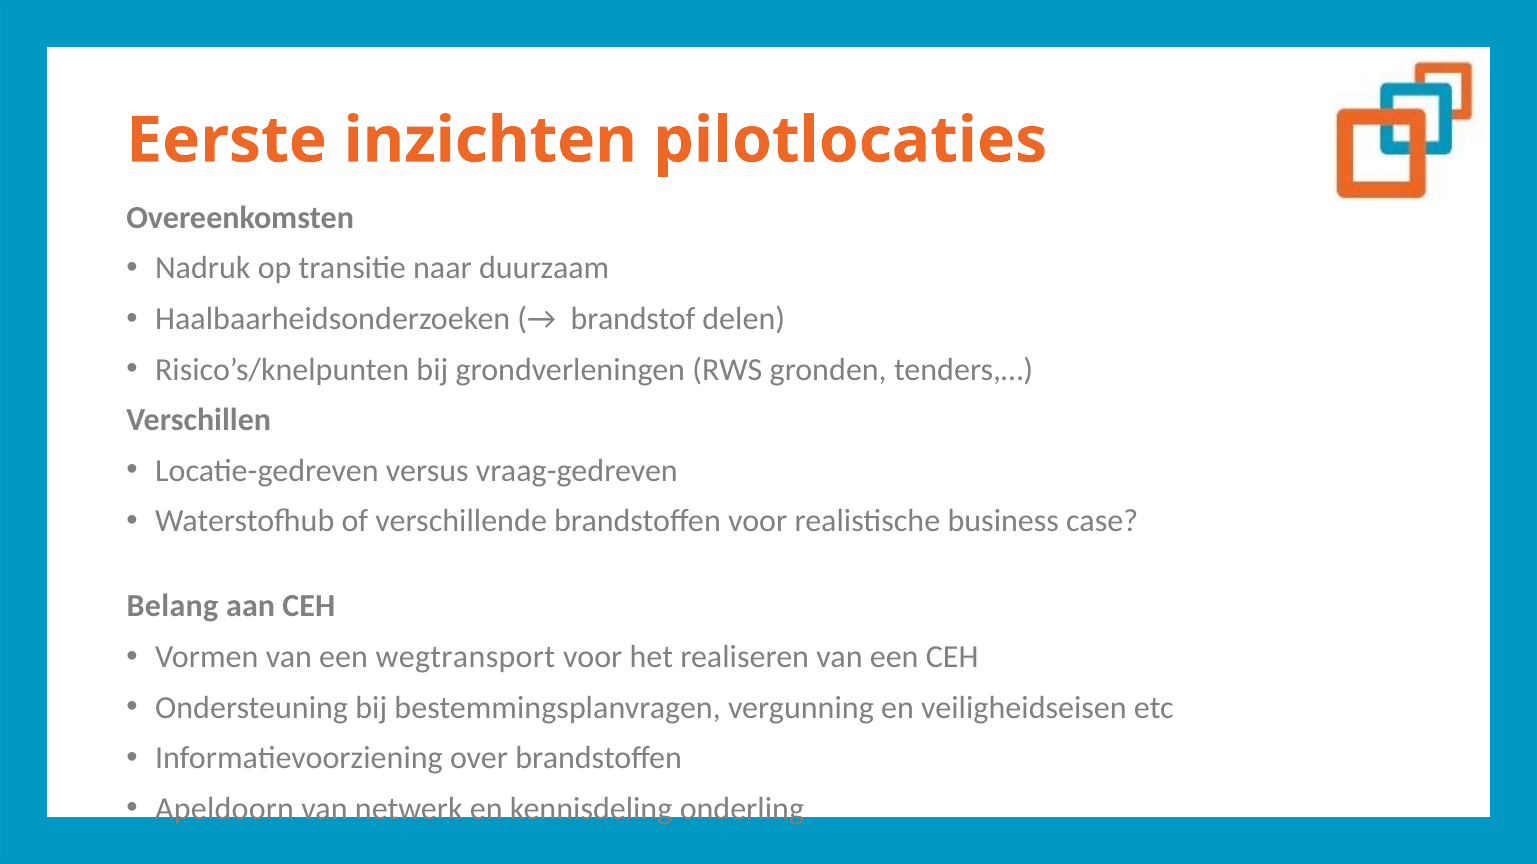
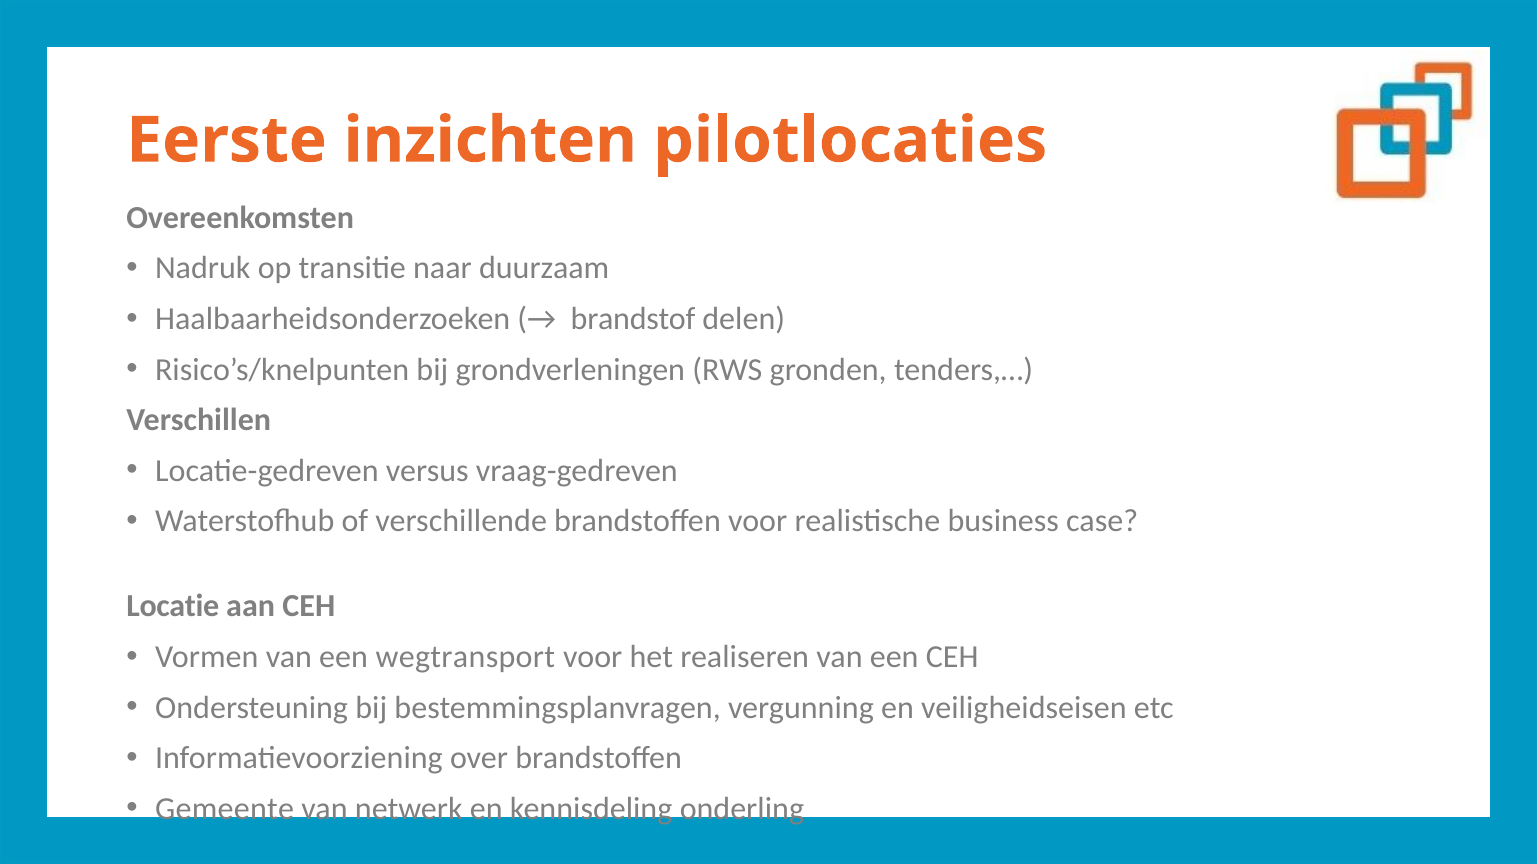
Belang: Belang -> Locatie
Apeldoorn: Apeldoorn -> Gemeente
